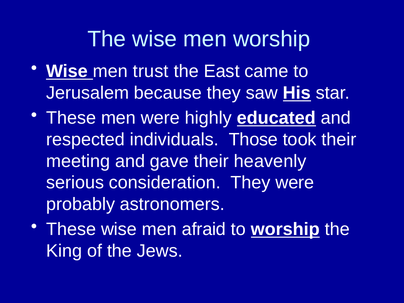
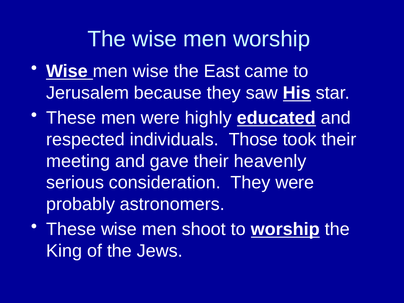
men trust: trust -> wise
afraid: afraid -> shoot
